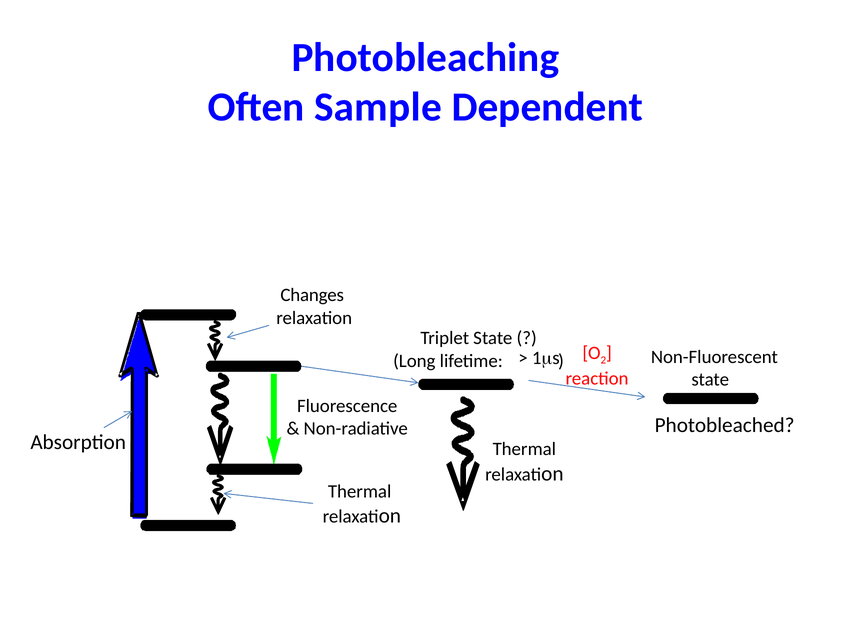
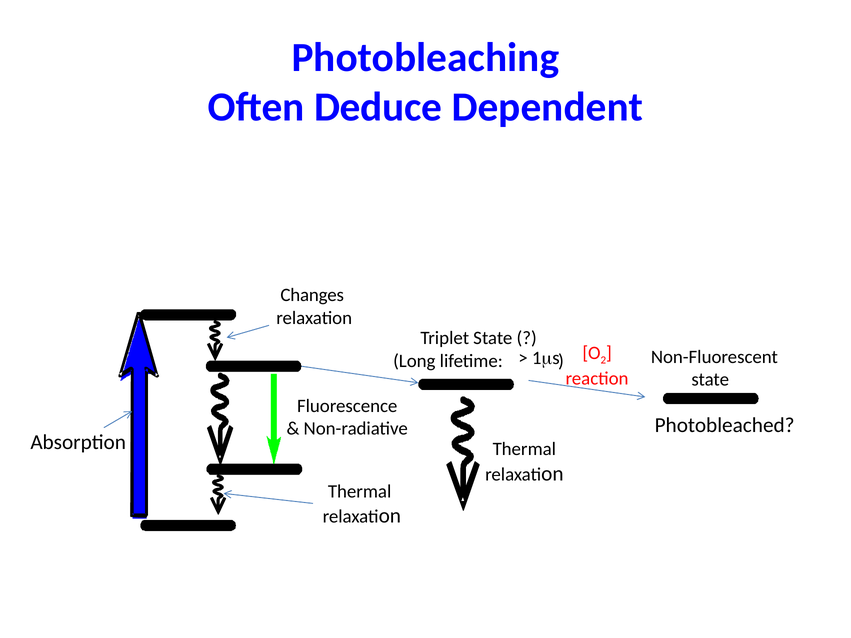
Sample: Sample -> Deduce
